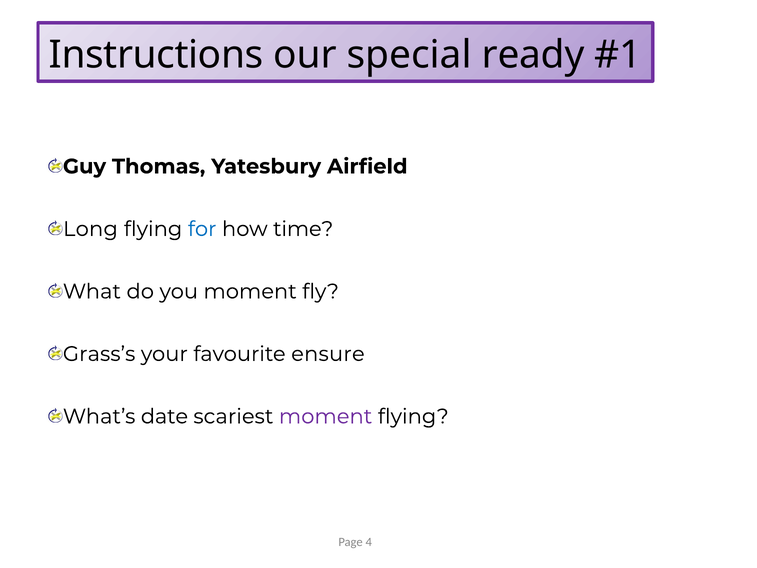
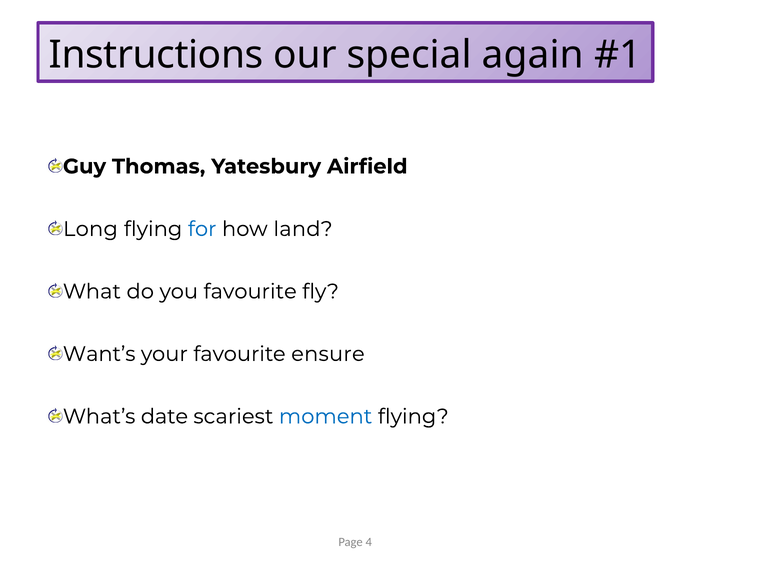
ready: ready -> again
time: time -> land
you moment: moment -> favourite
Grass’s: Grass’s -> Want’s
moment at (326, 416) colour: purple -> blue
